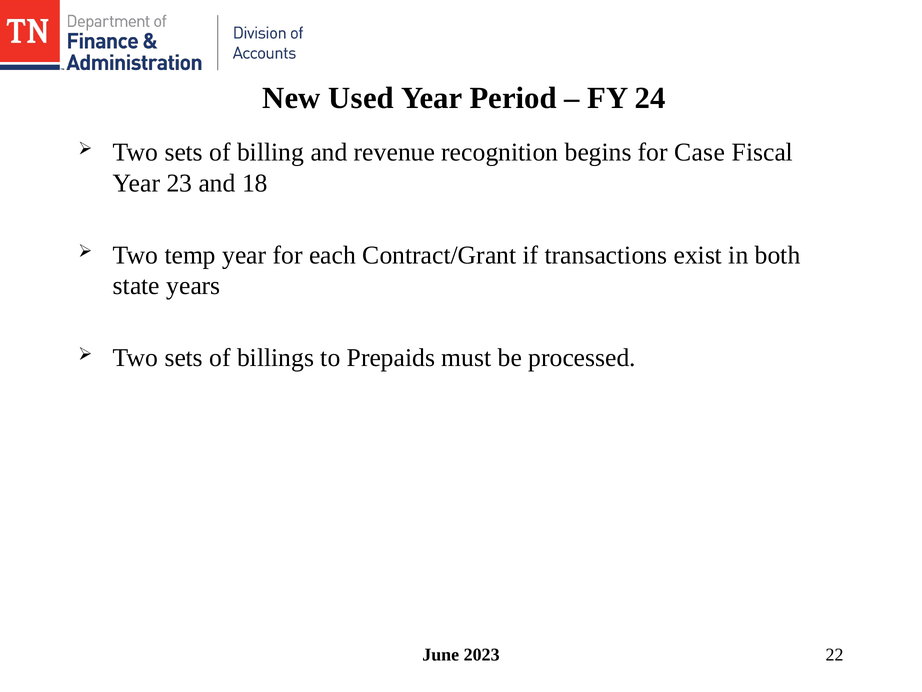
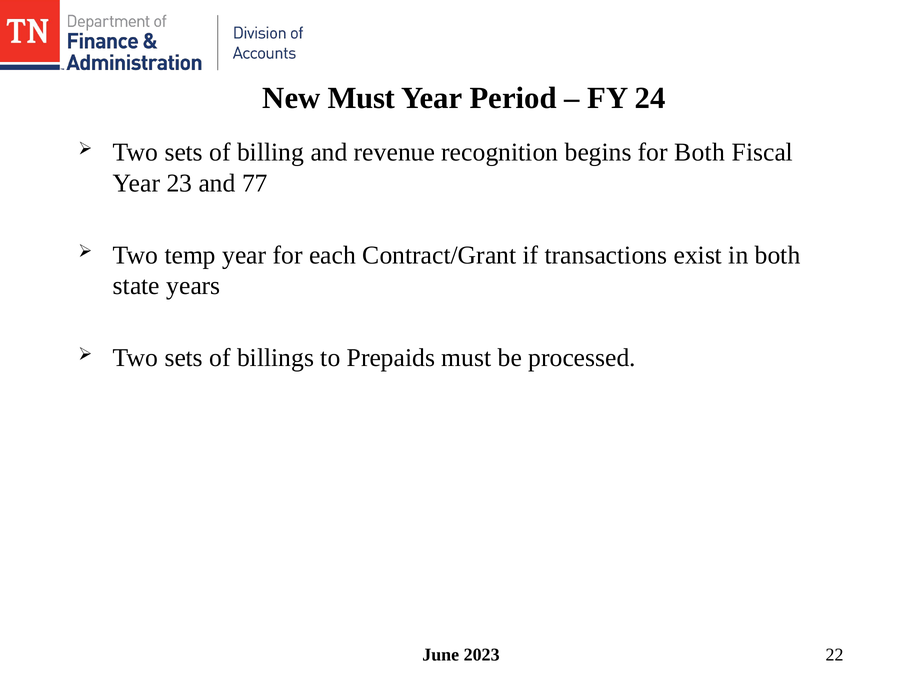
New Used: Used -> Must
for Case: Case -> Both
18: 18 -> 77
